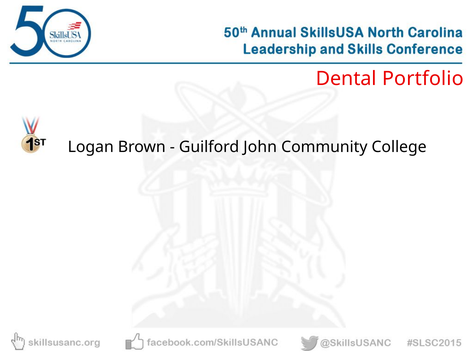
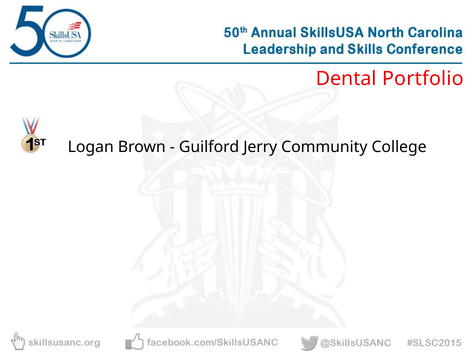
John: John -> Jerry
